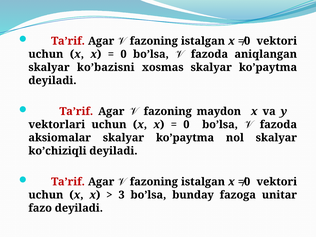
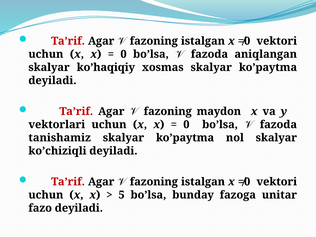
ko’bazisni: ko’bazisni -> ko’haqiqiy
aksiomalar: aksiomalar -> tanishamiz
3: 3 -> 5
